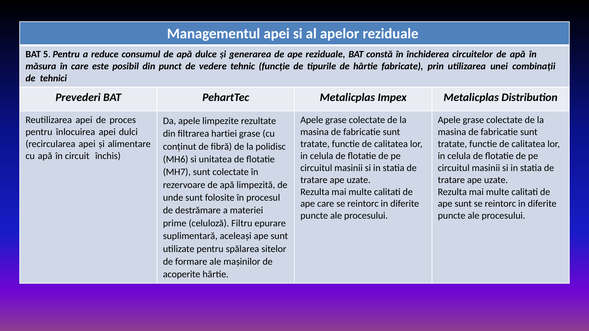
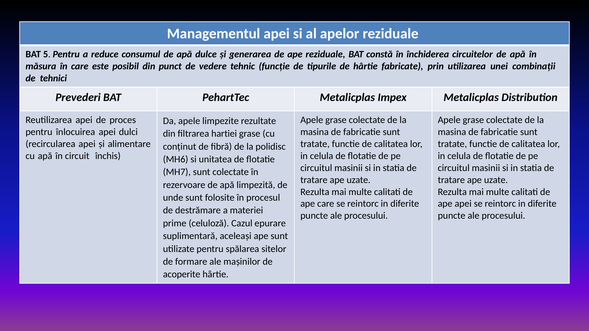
sunt at (463, 204): sunt -> apei
Filtru: Filtru -> Cazul
